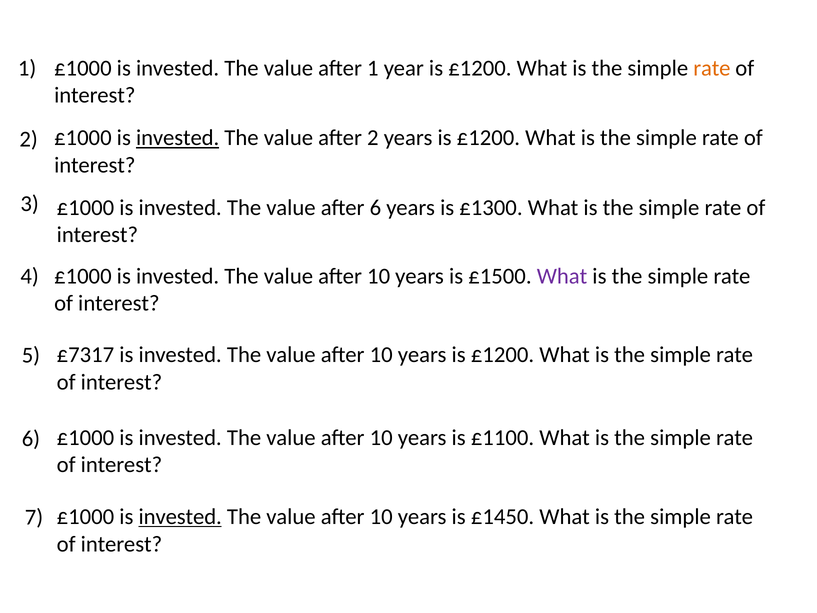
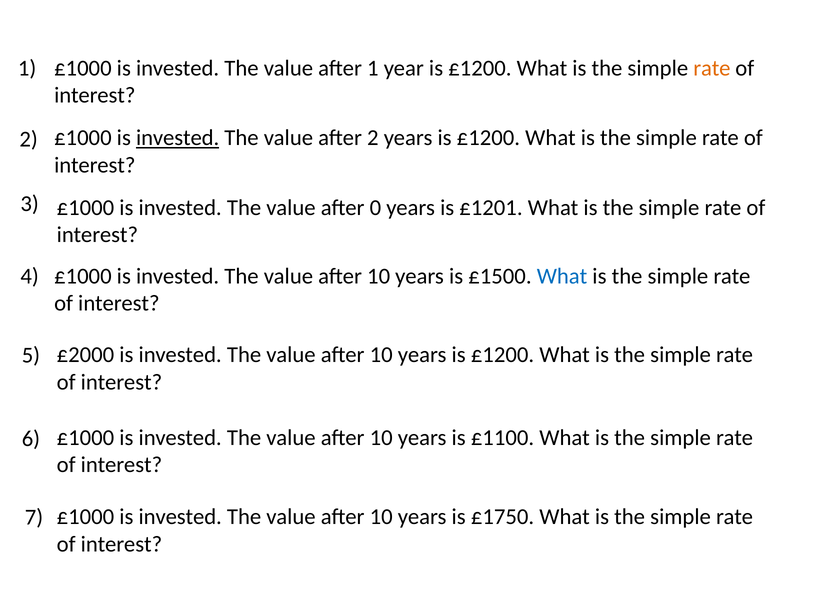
after 6: 6 -> 0
£1300: £1300 -> £1201
What at (562, 276) colour: purple -> blue
£7317: £7317 -> £2000
invested at (180, 517) underline: present -> none
£1450: £1450 -> £1750
